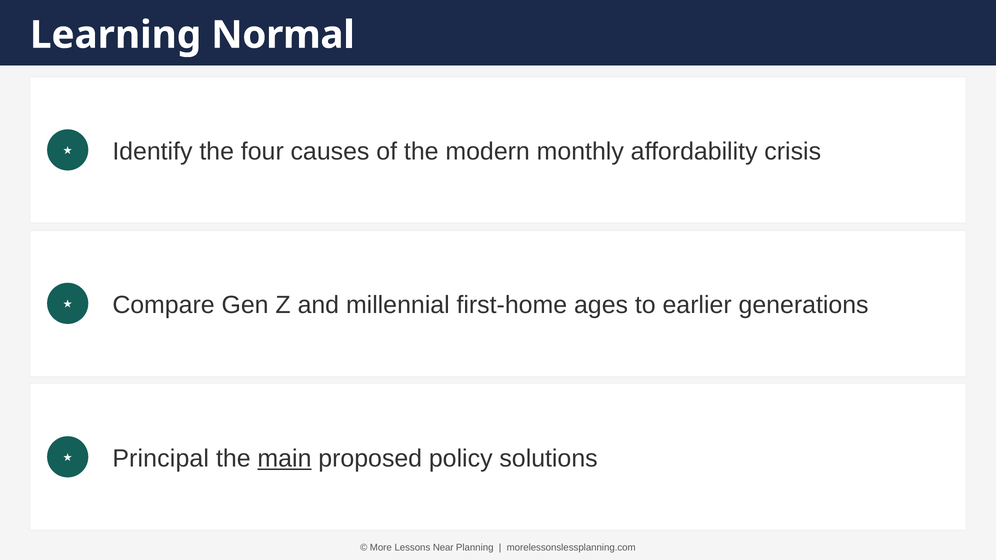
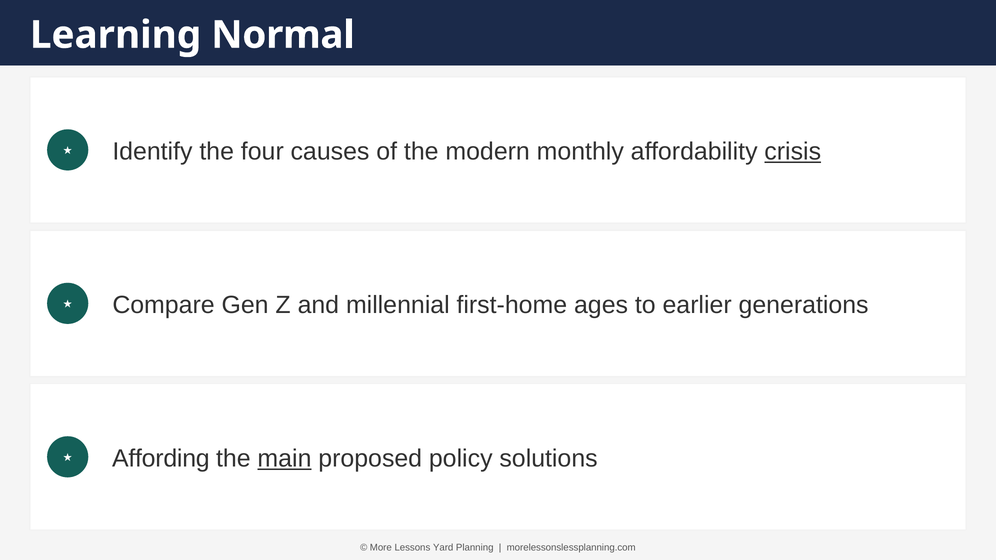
crisis underline: none -> present
Principal: Principal -> Affording
Near: Near -> Yard
